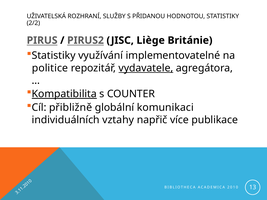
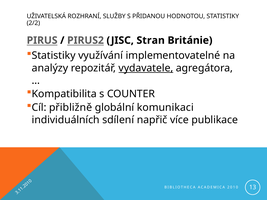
Liège: Liège -> Stran
politice: politice -> analýzy
Kompatibilita underline: present -> none
vztahy: vztahy -> sdílení
